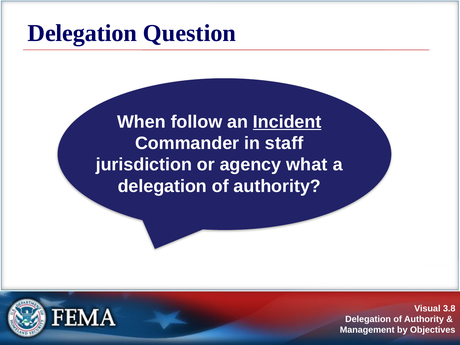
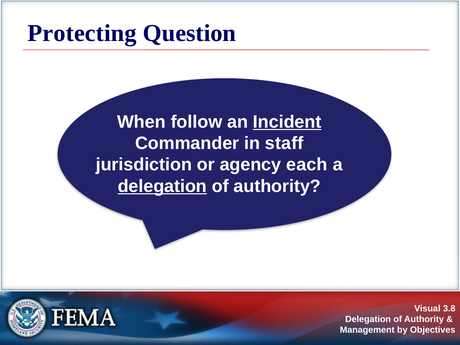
Delegation at (82, 33): Delegation -> Protecting
what: what -> each
delegation at (162, 186) underline: none -> present
